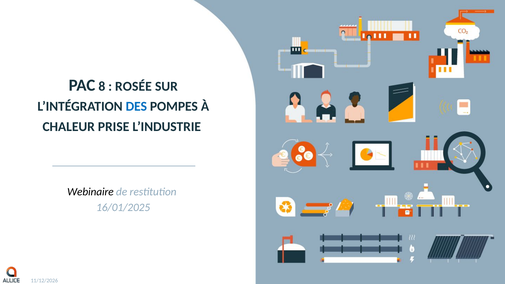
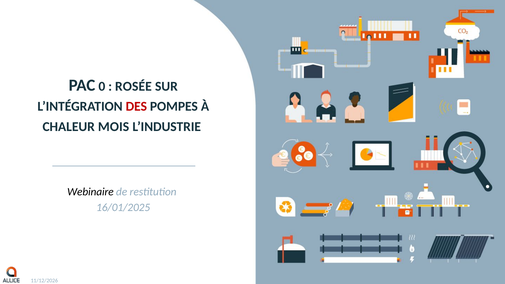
8: 8 -> 0
DES colour: blue -> red
PRISE: PRISE -> MOIS
